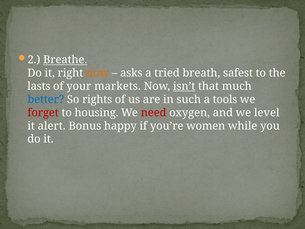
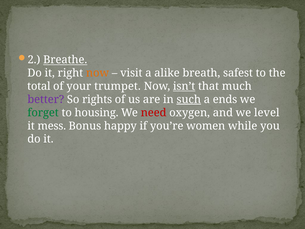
asks: asks -> visit
tried: tried -> alike
lasts: lasts -> total
markets: markets -> trumpet
better colour: blue -> purple
such underline: none -> present
tools: tools -> ends
forget colour: red -> green
alert: alert -> mess
